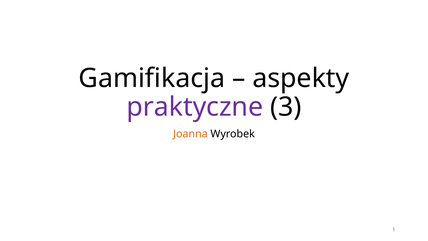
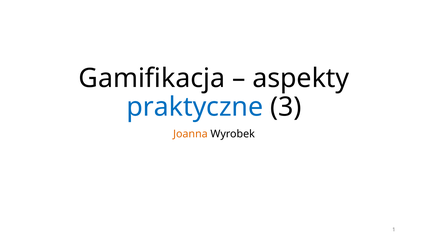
praktyczne colour: purple -> blue
